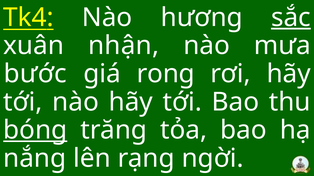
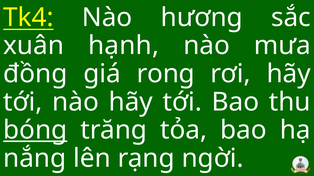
sắc underline: present -> none
nhận: nhận -> hạnh
bước: bước -> đồng
